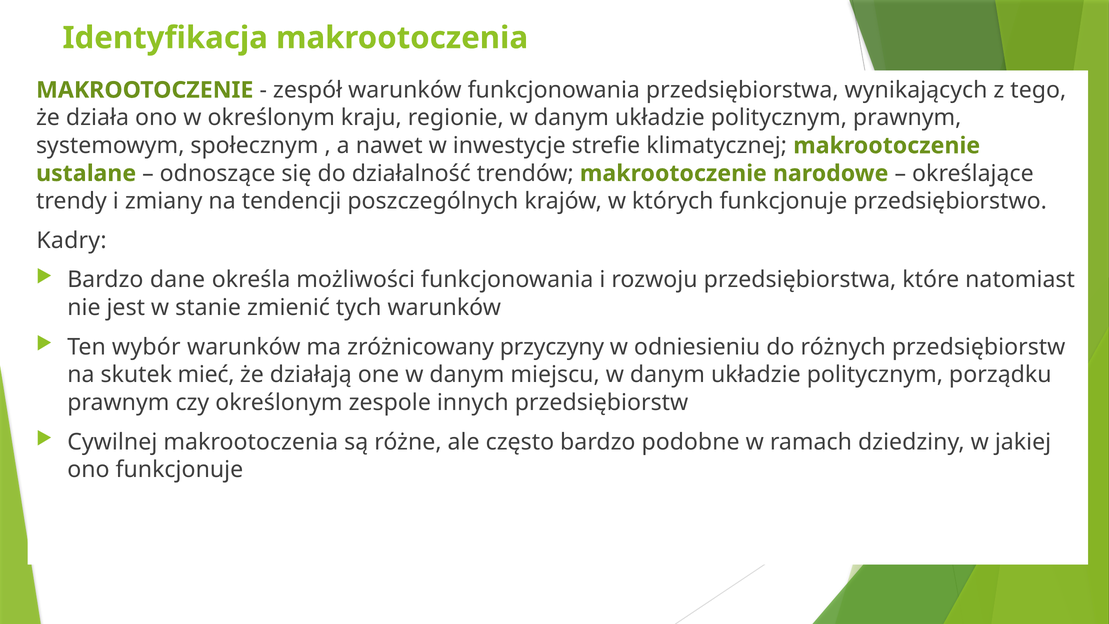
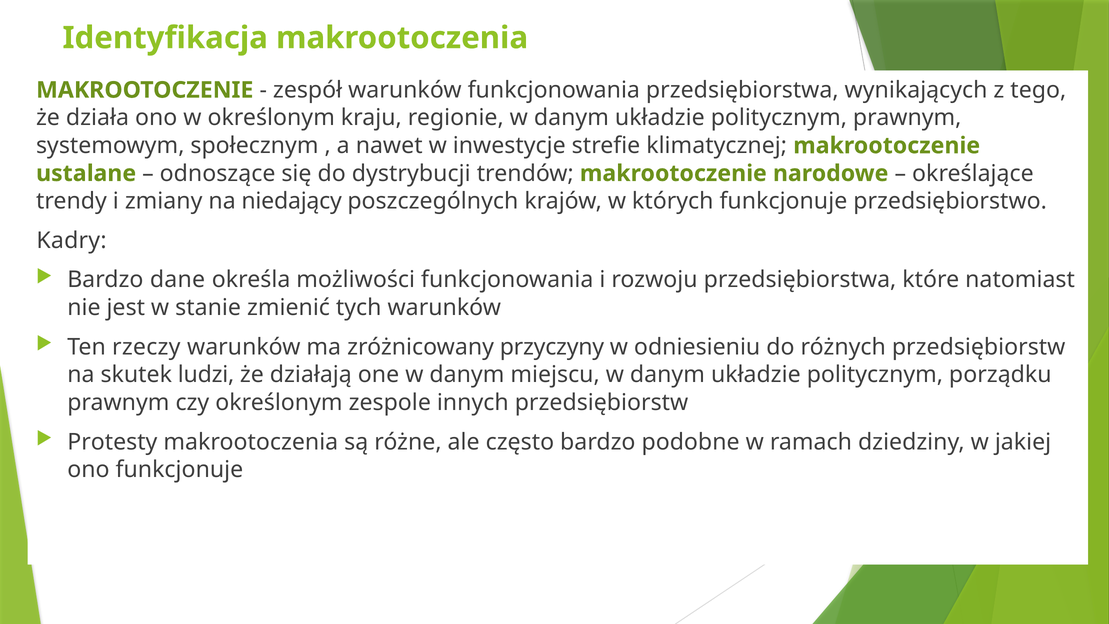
działalność: działalność -> dystrybucji
tendencji: tendencji -> niedający
wybór: wybór -> rzeczy
mieć: mieć -> ludzi
Cywilnej: Cywilnej -> Protesty
